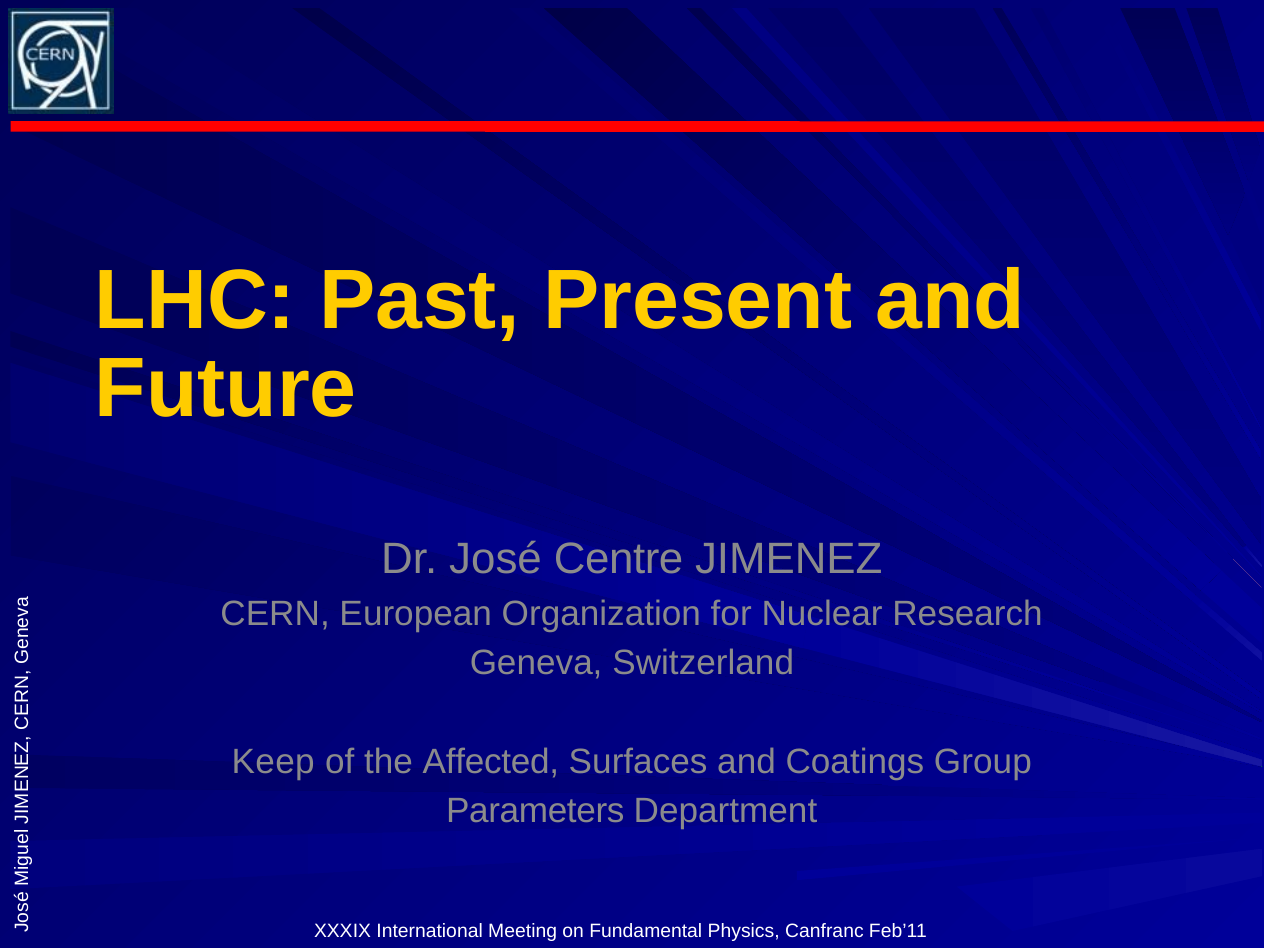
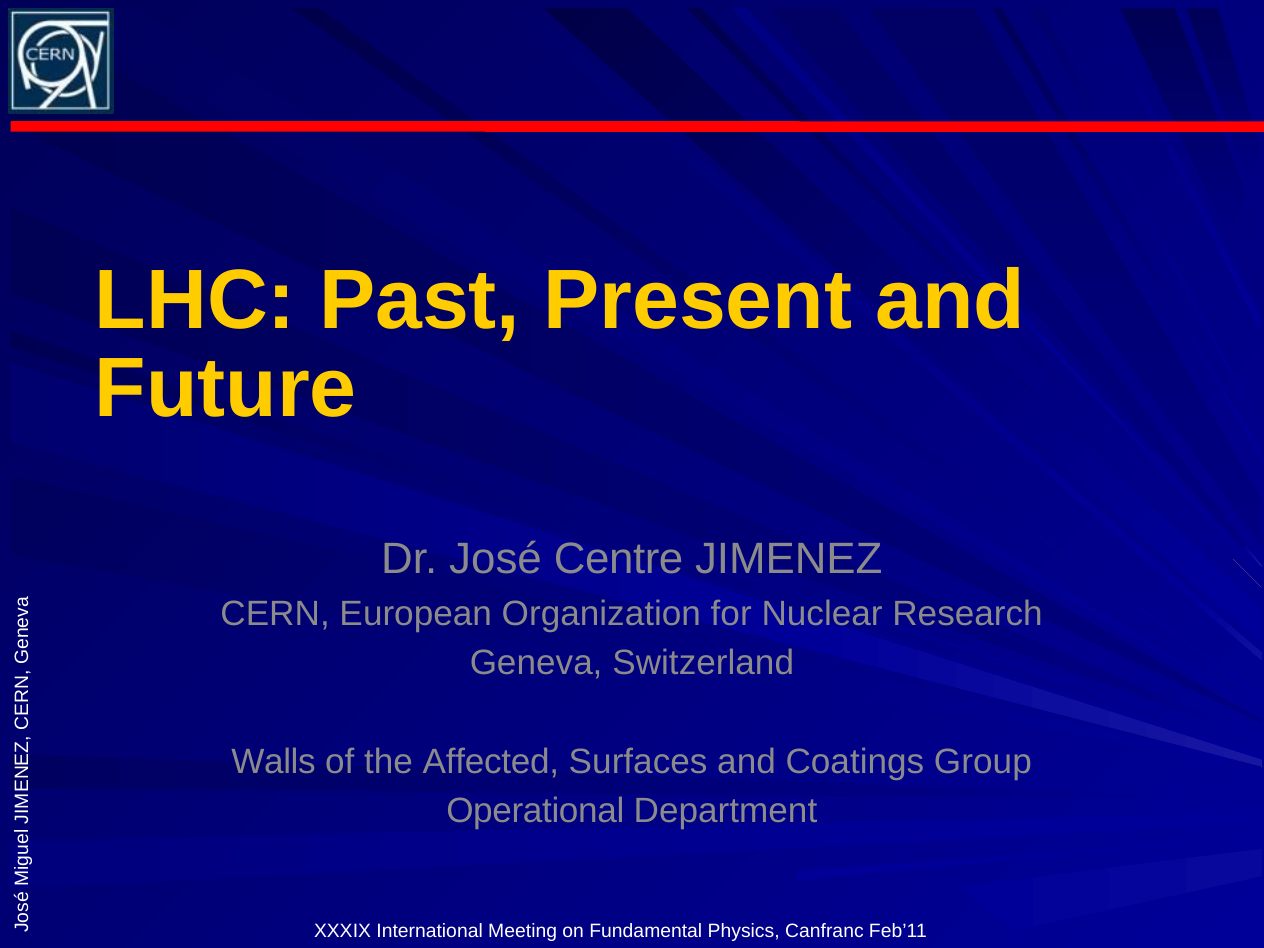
Keep: Keep -> Walls
Parameters: Parameters -> Operational
